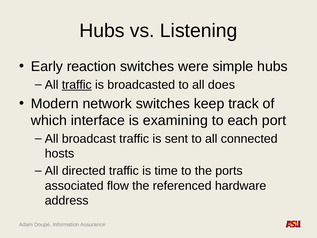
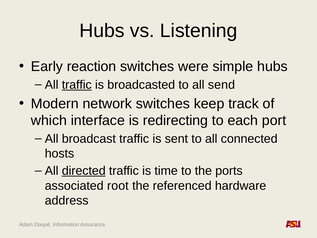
does: does -> send
examining: examining -> redirecting
directed underline: none -> present
flow: flow -> root
